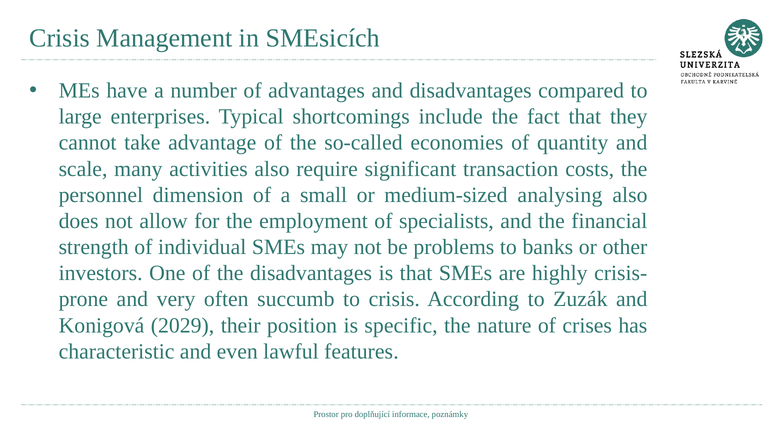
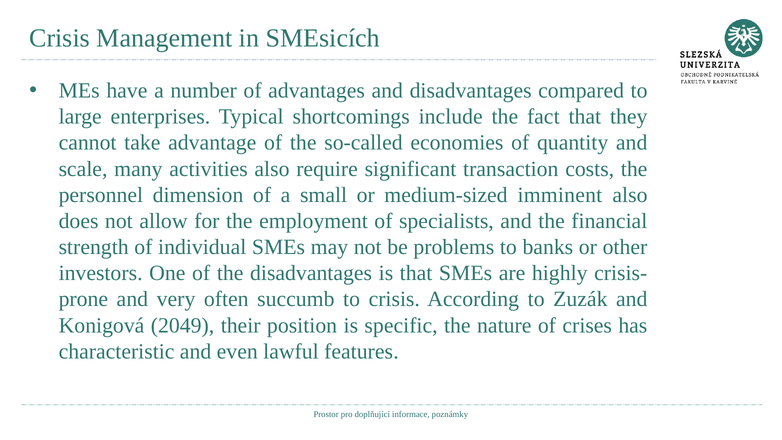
analysing: analysing -> imminent
2029: 2029 -> 2049
